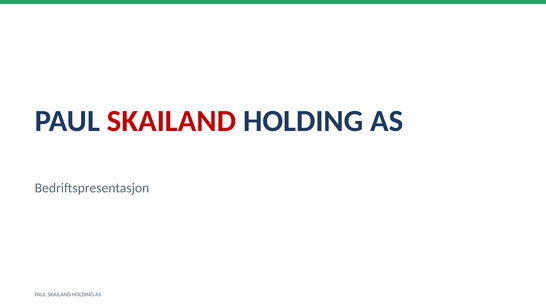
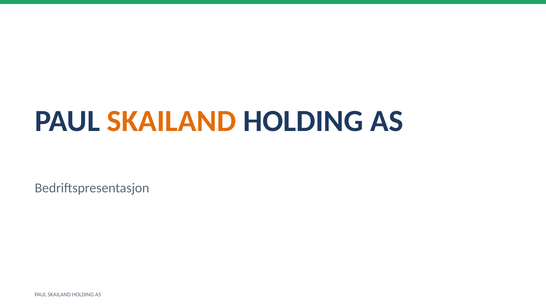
SKAILAND at (172, 121) colour: red -> orange
